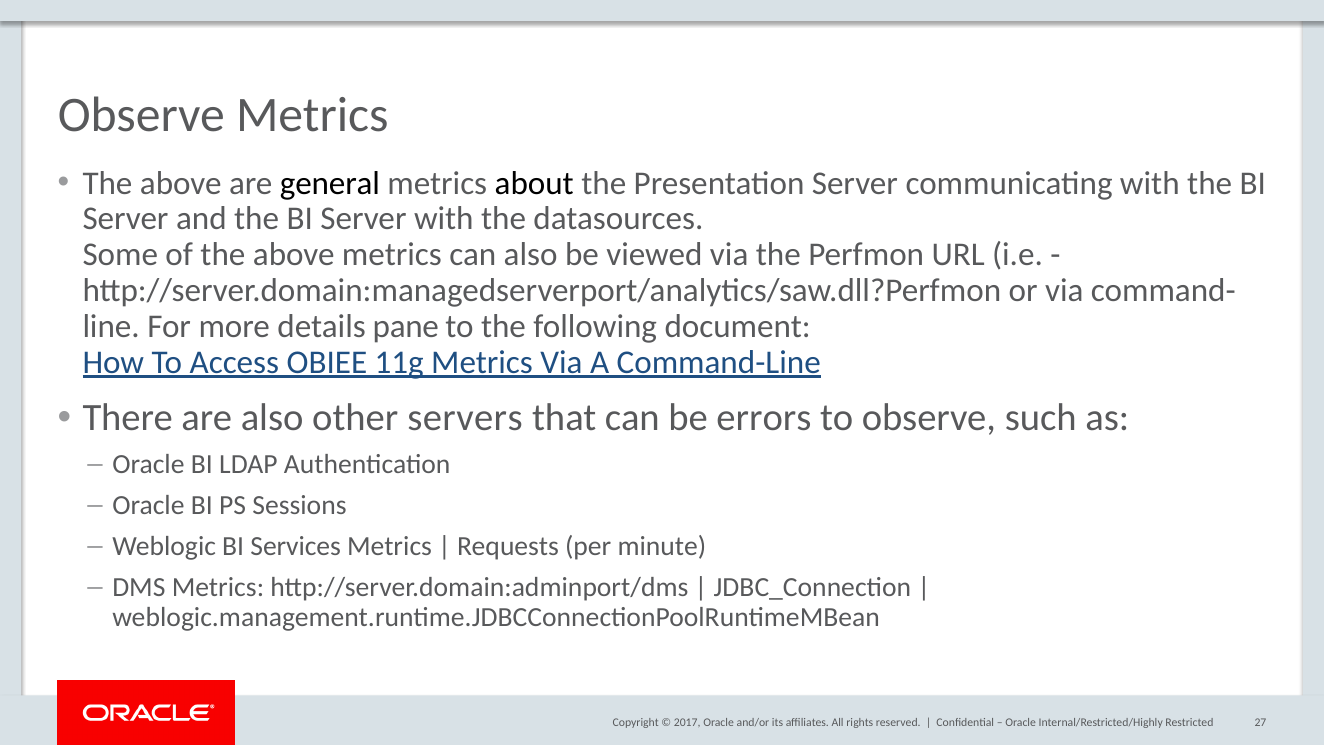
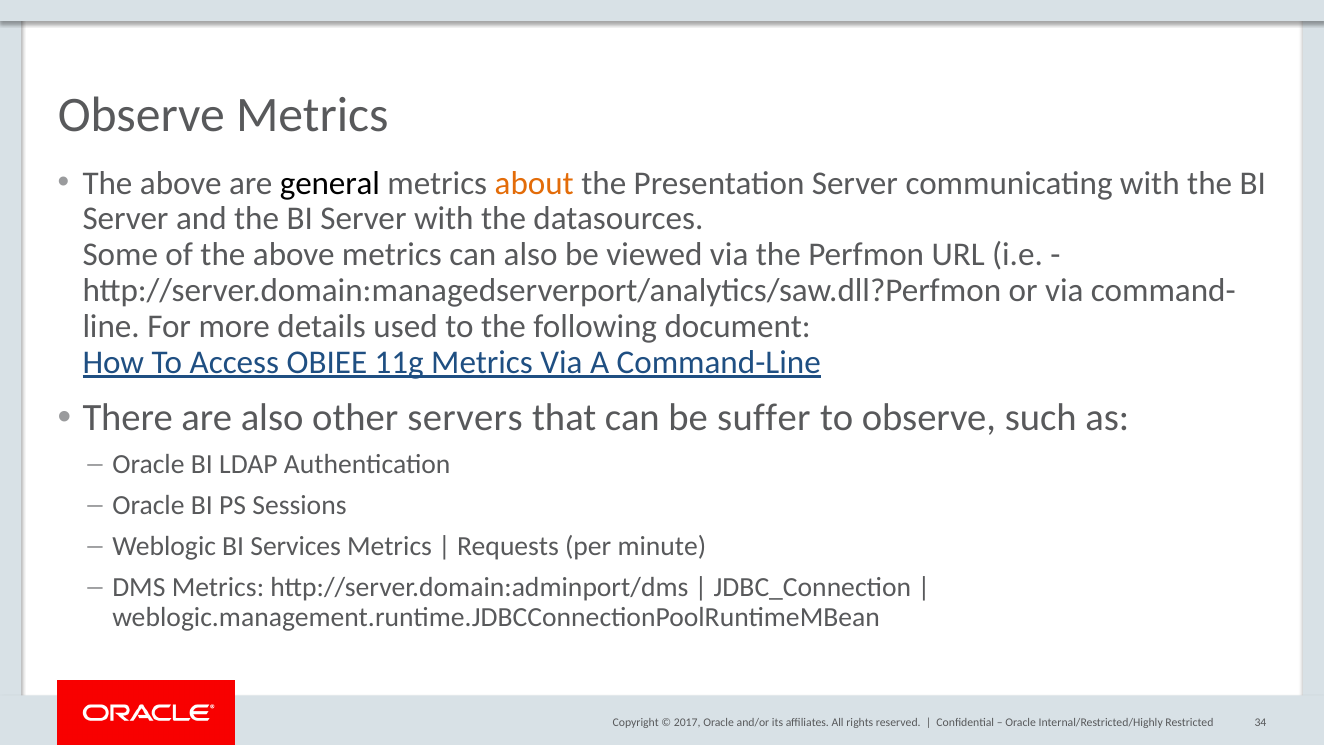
about colour: black -> orange
pane: pane -> used
errors: errors -> suffer
27: 27 -> 34
